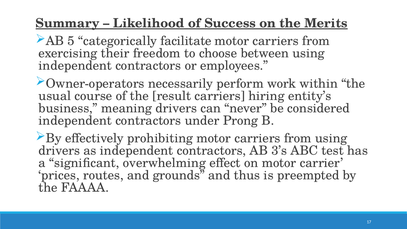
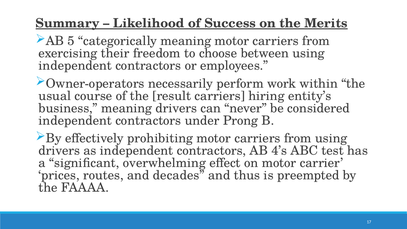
categorically facilitate: facilitate -> meaning
3’s: 3’s -> 4’s
grounds: grounds -> decades
